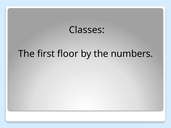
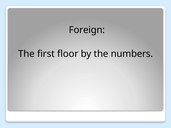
Classes: Classes -> Foreign
